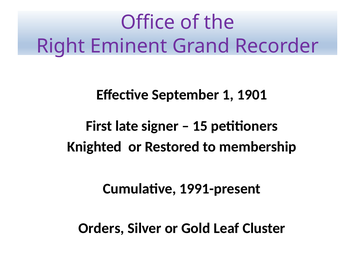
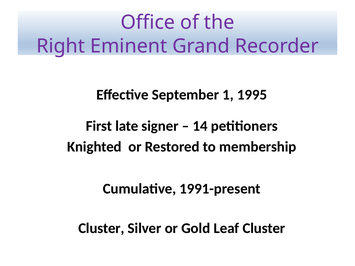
1901: 1901 -> 1995
15: 15 -> 14
Orders at (101, 228): Orders -> Cluster
